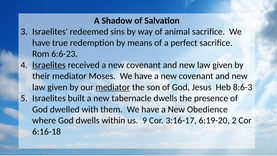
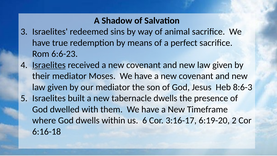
mediator at (113, 87) underline: present -> none
Obedience: Obedience -> Timeframe
9: 9 -> 6
